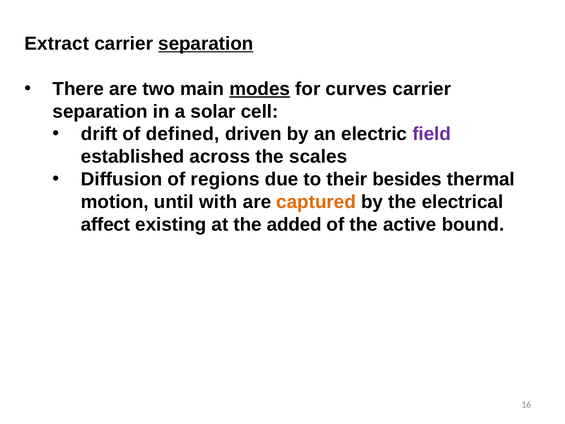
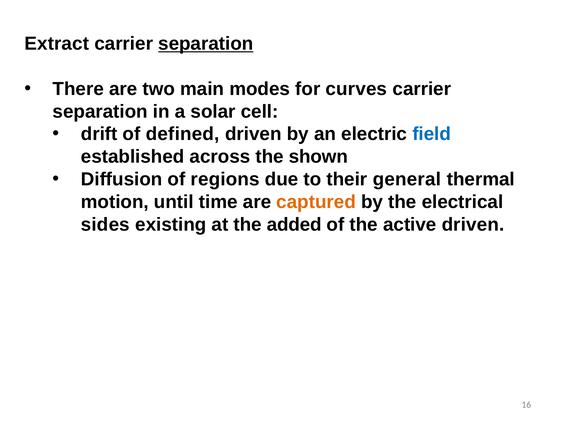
modes underline: present -> none
field colour: purple -> blue
scales: scales -> shown
besides: besides -> general
with: with -> time
affect: affect -> sides
active bound: bound -> driven
